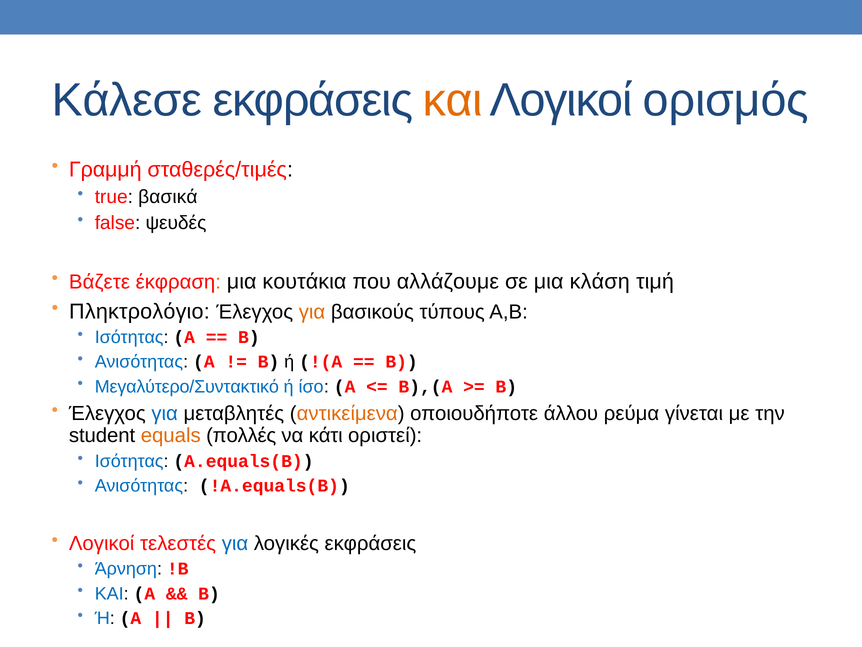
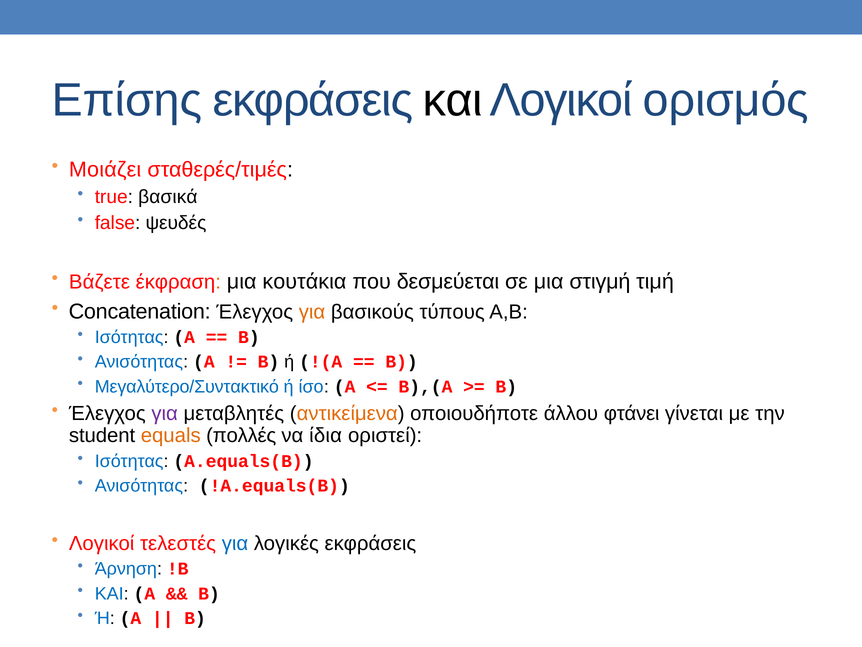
Κάλεσε: Κάλεσε -> Επίσης
και at (453, 100) colour: orange -> black
Γραμμή: Γραμμή -> Μοιάζει
αλλάζουμε: αλλάζουμε -> δεσμεύεται
κλάση: κλάση -> στιγμή
Πληκτρολόγιο: Πληκτρολόγιο -> Concatenation
για at (165, 413) colour: blue -> purple
ρεύμα: ρεύμα -> φτάνει
κάτι: κάτι -> ίδια
